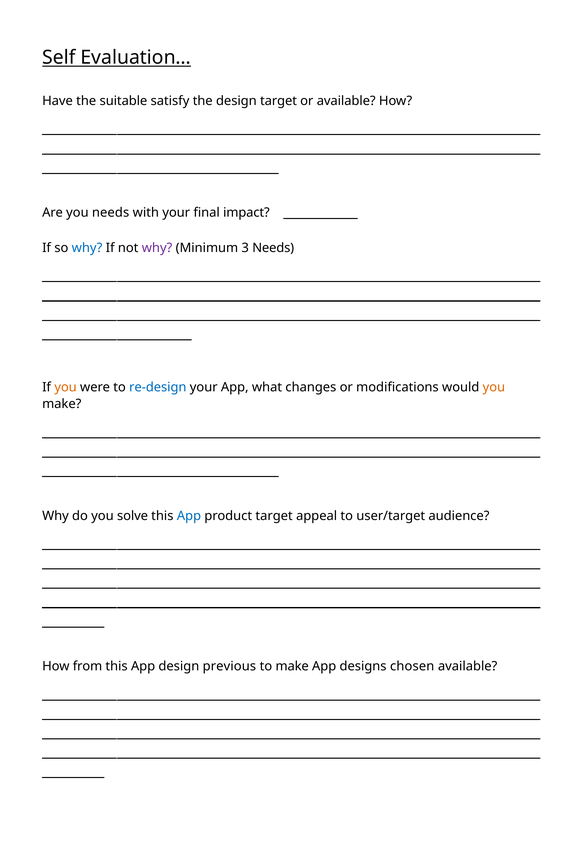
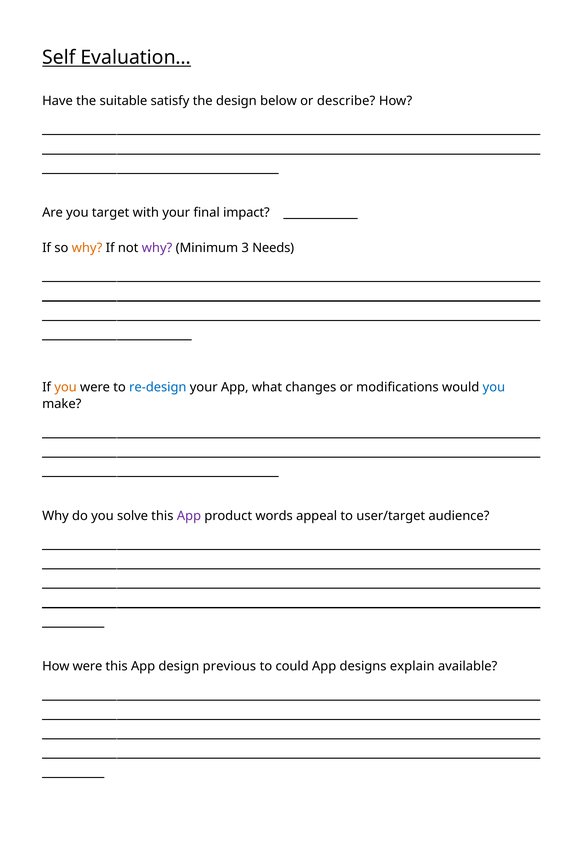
design target: target -> below
or available: available -> describe
you needs: needs -> target
why at (87, 248) colour: blue -> orange
you at (494, 387) colour: orange -> blue
App at (189, 516) colour: blue -> purple
product target: target -> words
How from: from -> were
to make: make -> could
chosen: chosen -> explain
